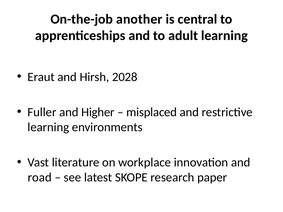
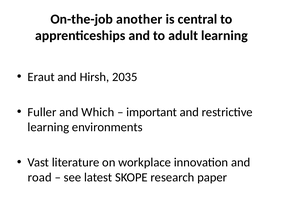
2028: 2028 -> 2035
Higher: Higher -> Which
misplaced: misplaced -> important
